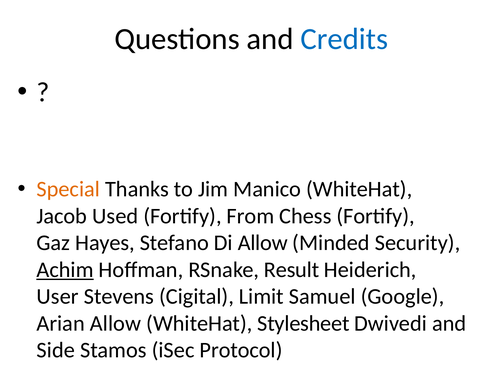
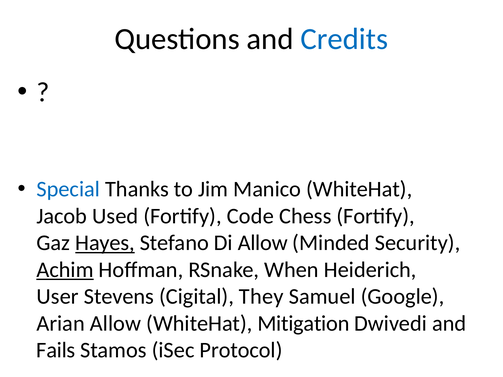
Special colour: orange -> blue
From: From -> Code
Hayes underline: none -> present
Result: Result -> When
Limit: Limit -> They
Stylesheet: Stylesheet -> Mitigation
Side: Side -> Fails
